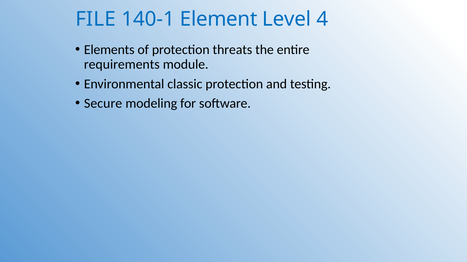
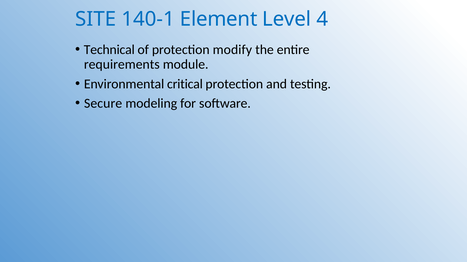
FILE: FILE -> SITE
Elements: Elements -> Technical
threats: threats -> modify
classic: classic -> critical
